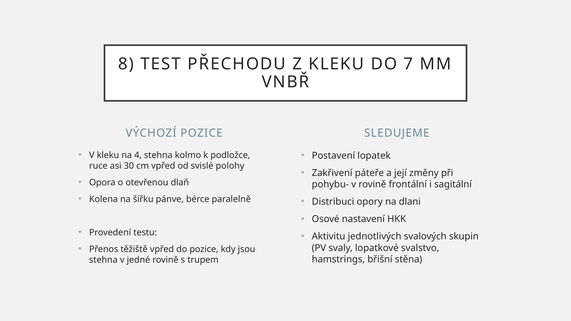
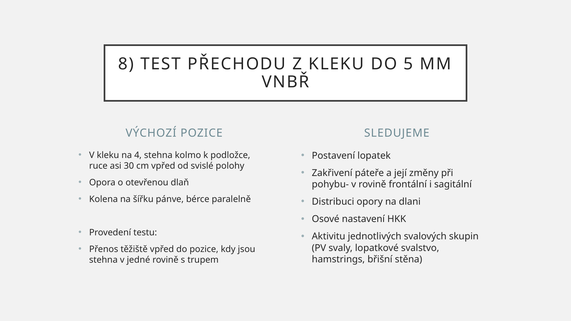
7: 7 -> 5
